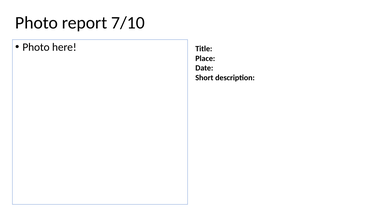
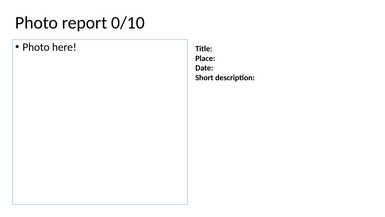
7/10: 7/10 -> 0/10
